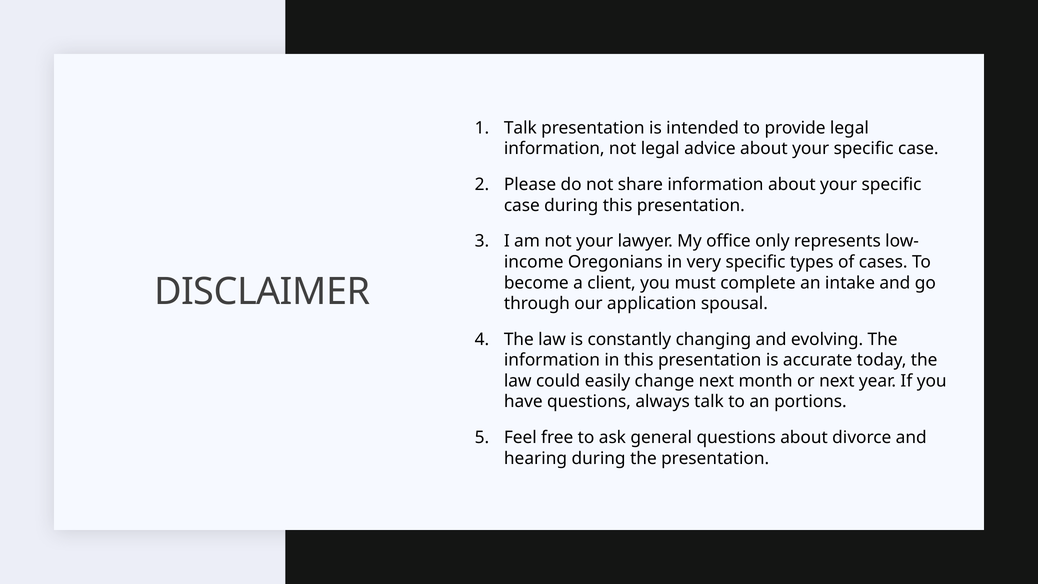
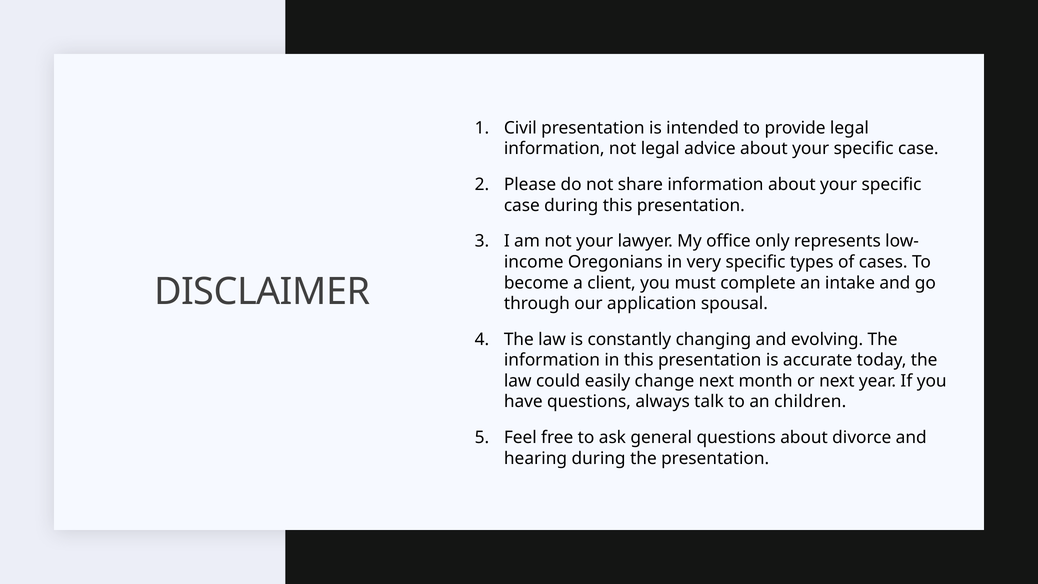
Talk at (520, 128): Talk -> Civil
portions: portions -> children
